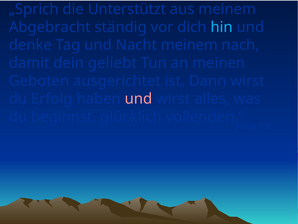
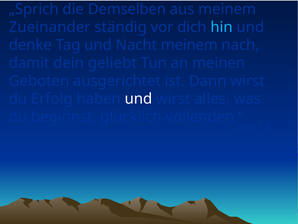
Unterstützt: Unterstützt -> Demselben
Abgebracht: Abgebracht -> Zueinander
und at (138, 99) colour: pink -> white
